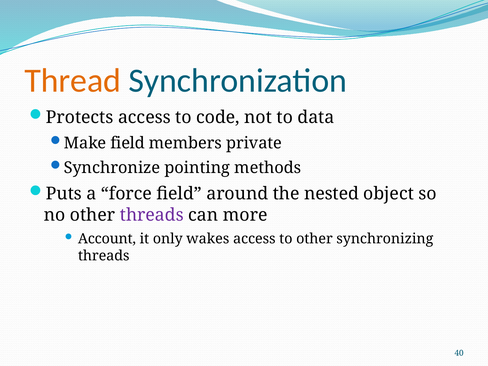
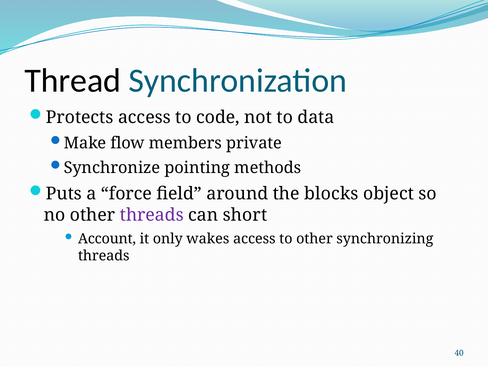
Thread colour: orange -> black
Make field: field -> flow
nested: nested -> blocks
more: more -> short
